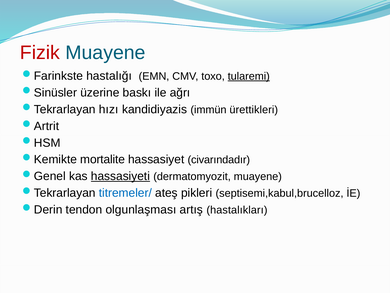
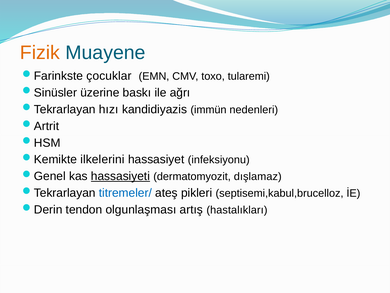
Fizik colour: red -> orange
hastalığı: hastalığı -> çocuklar
tularemi underline: present -> none
ürettikleri: ürettikleri -> nedenleri
mortalite: mortalite -> ilkelerini
civarındadır: civarındadır -> infeksiyonu
dermatomyozit muayene: muayene -> dışlamaz
